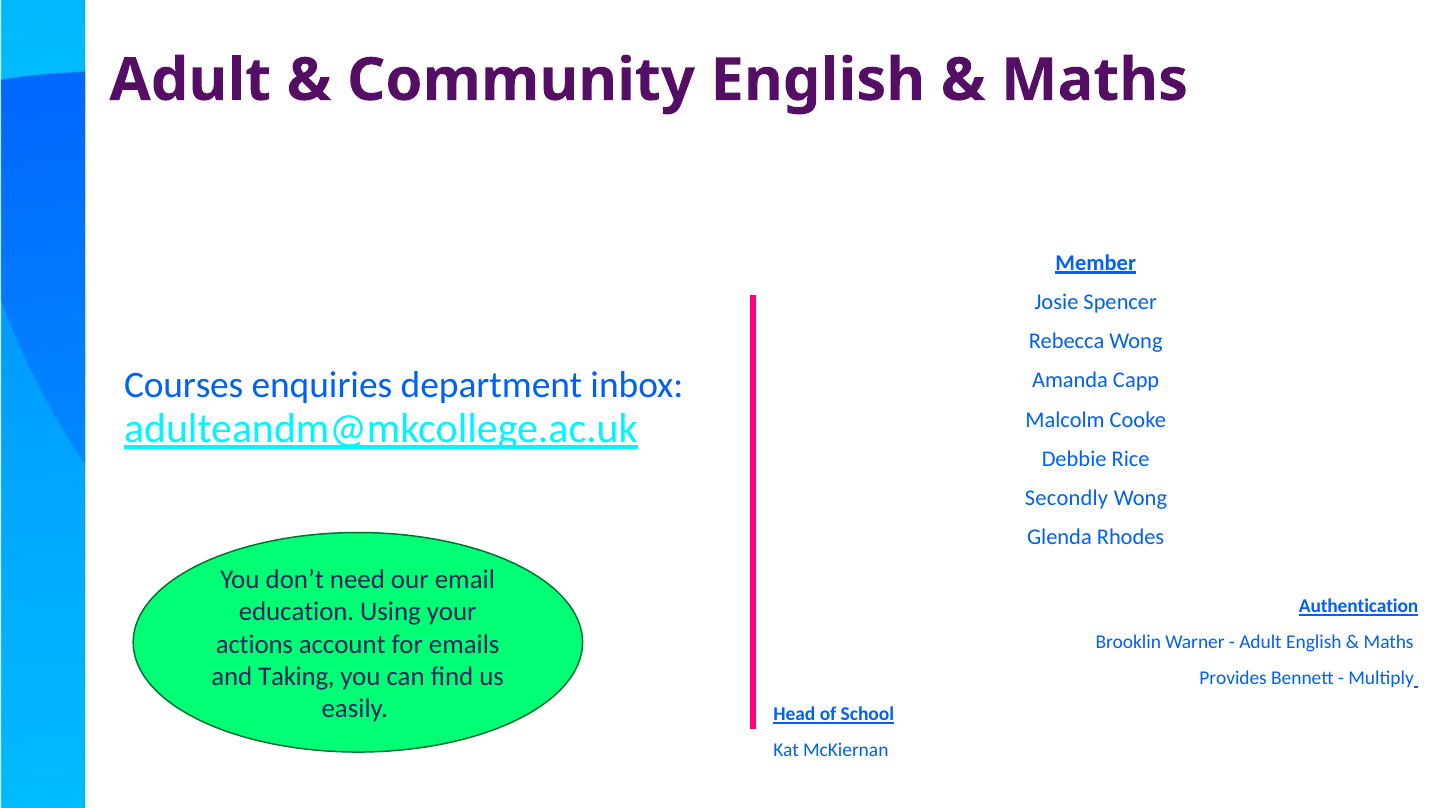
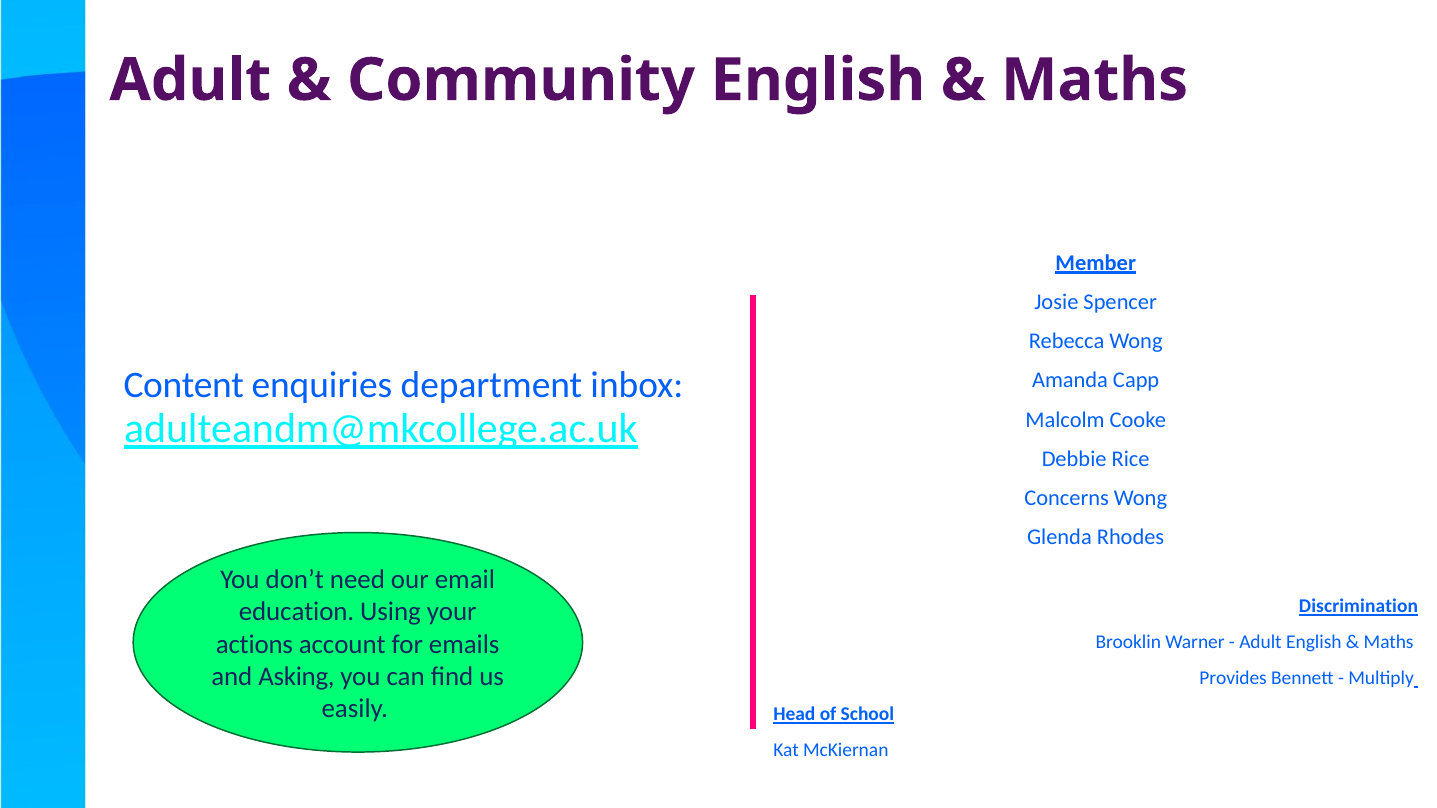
Courses: Courses -> Content
Secondly: Secondly -> Concerns
Authentication: Authentication -> Discrimination
Taking: Taking -> Asking
